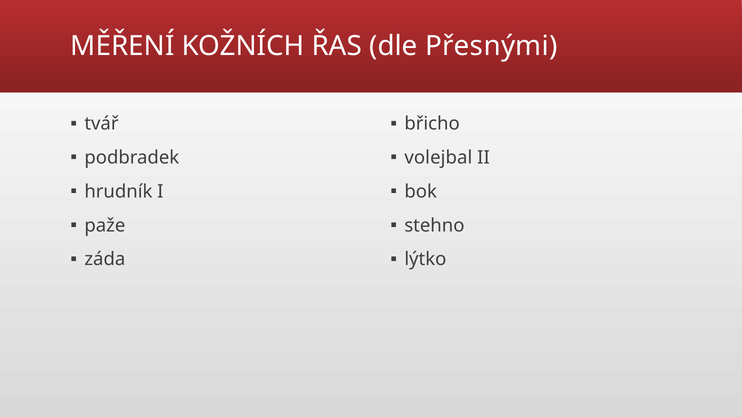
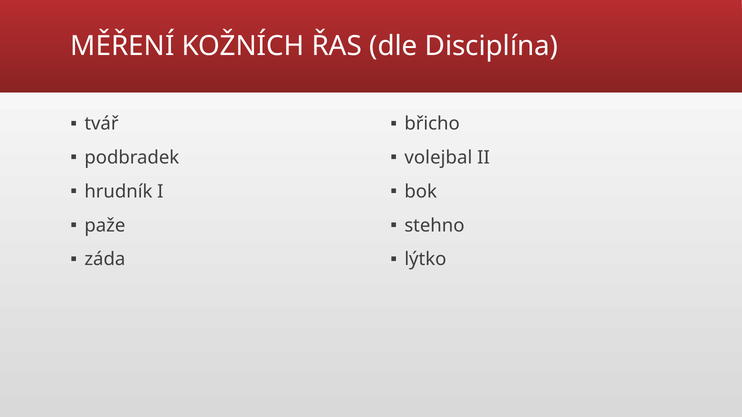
Přesnými: Přesnými -> Disciplína
